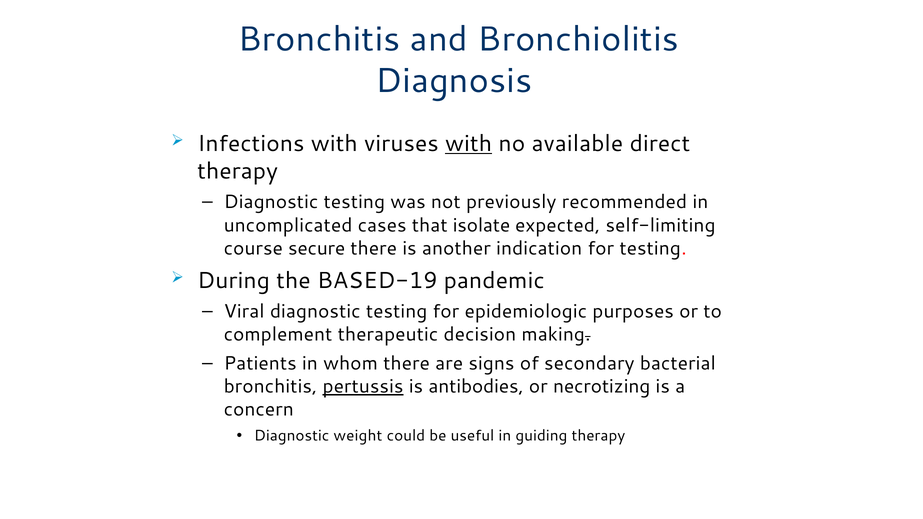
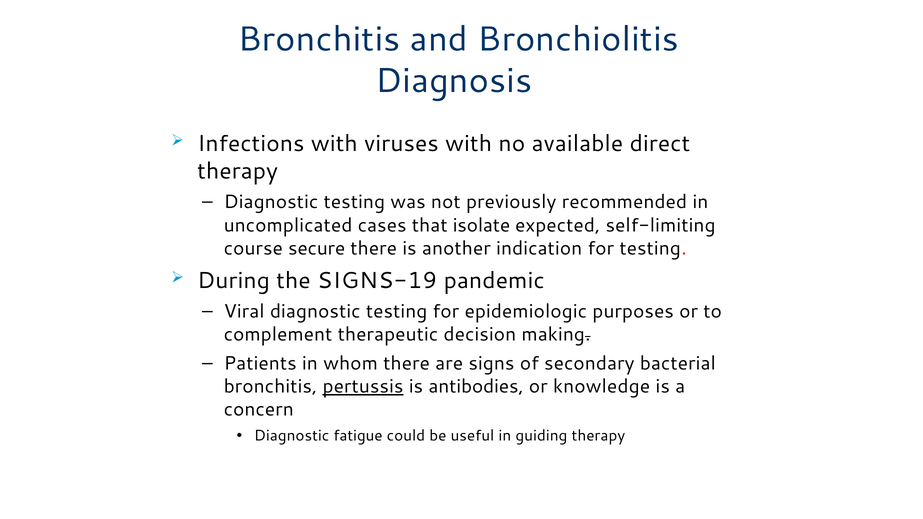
with at (469, 144) underline: present -> none
BASED-19: BASED-19 -> SIGNS-19
necrotizing: necrotizing -> knowledge
weight: weight -> fatigue
